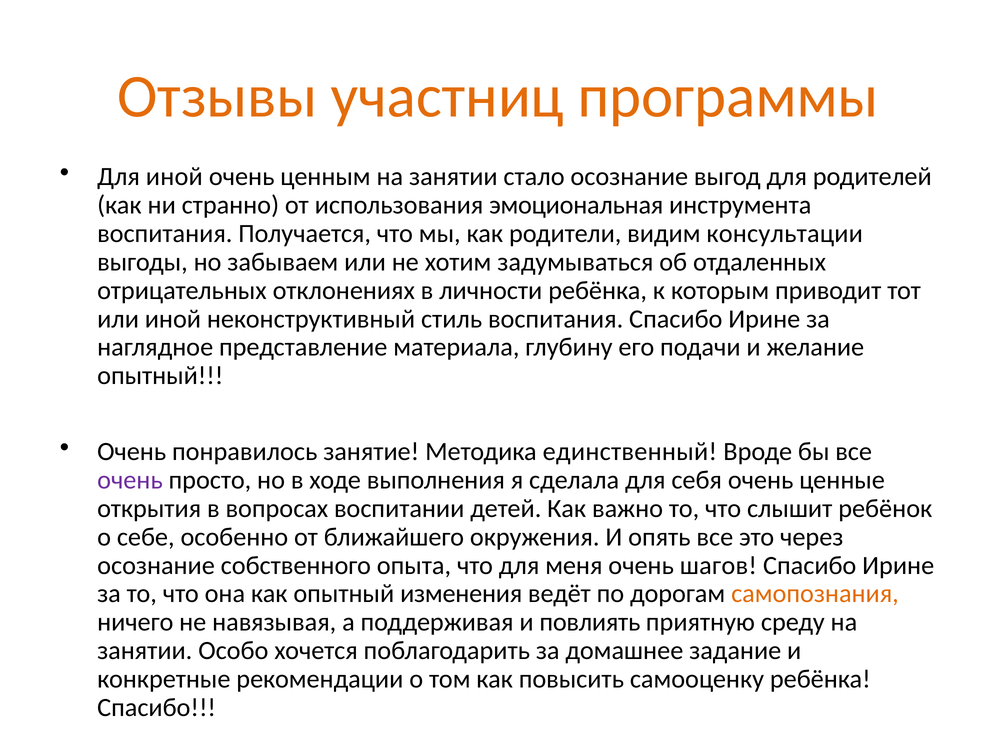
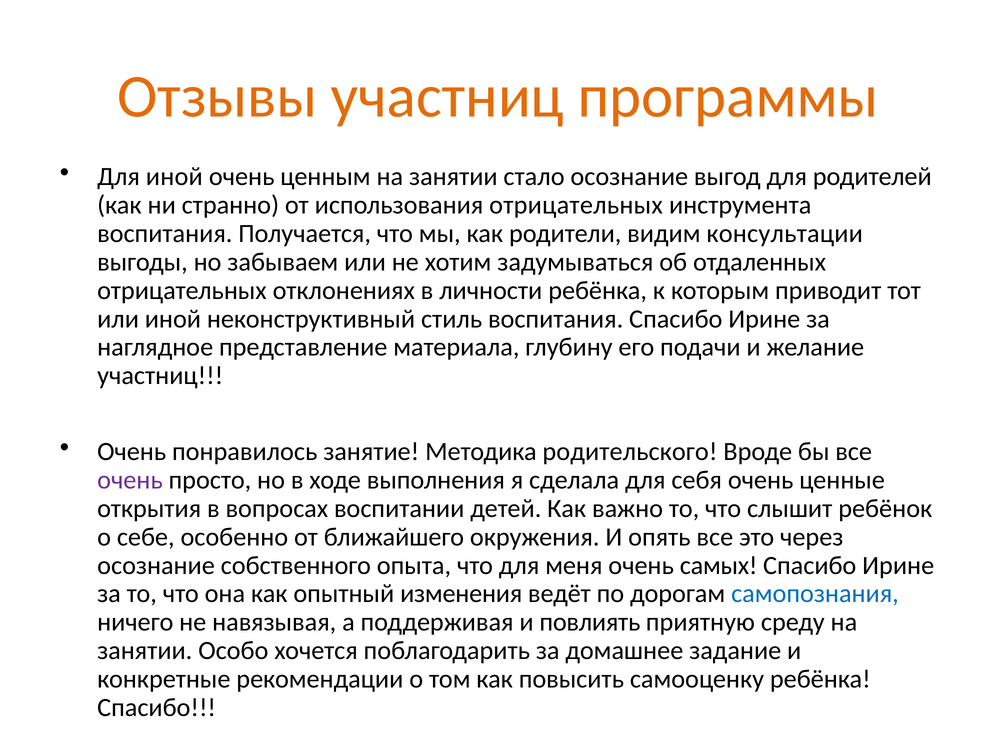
использования эмоциональная: эмоциональная -> отрицательных
опытный at (160, 376): опытный -> участниц
единственный: единственный -> родительского
шагов: шагов -> самых
самопознания colour: orange -> blue
